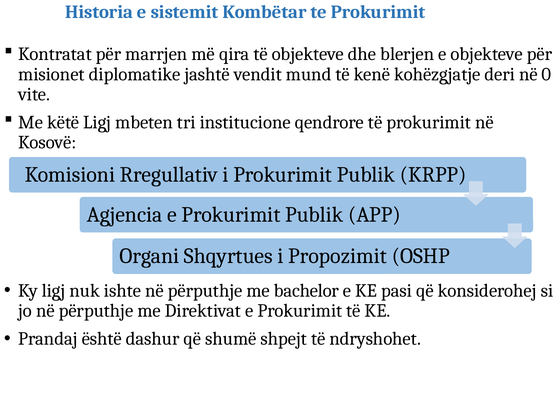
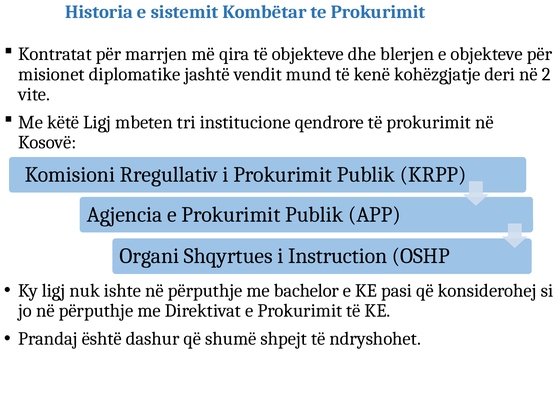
0: 0 -> 2
Propozimit: Propozimit -> Instruction
